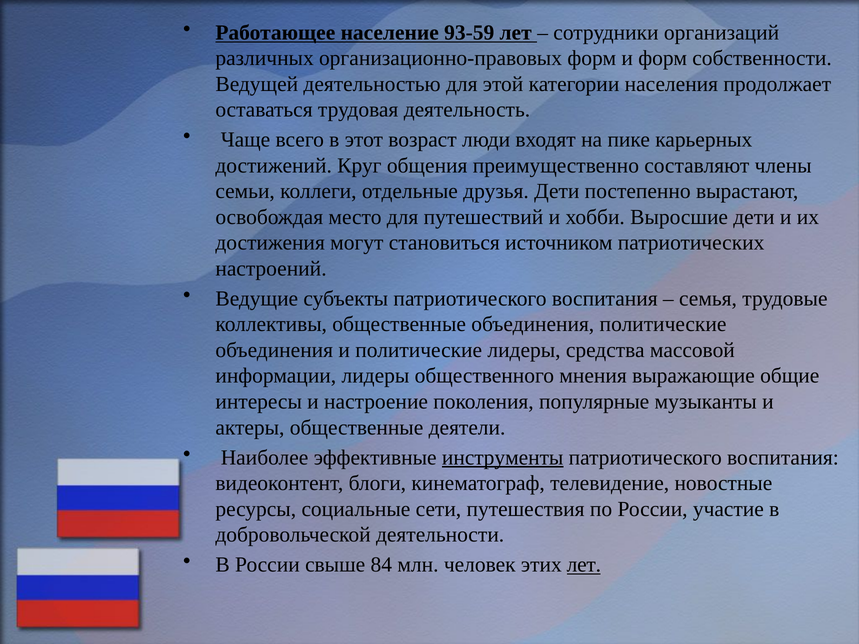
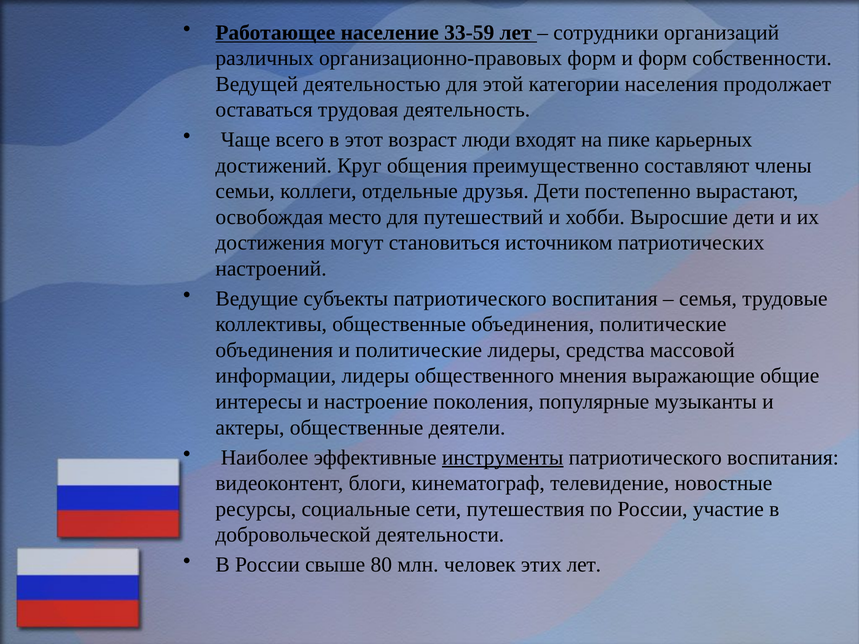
93-59: 93-59 -> 33-59
84: 84 -> 80
лет at (584, 565) underline: present -> none
